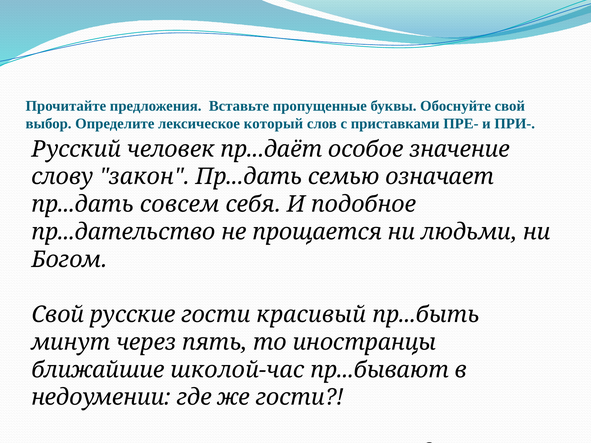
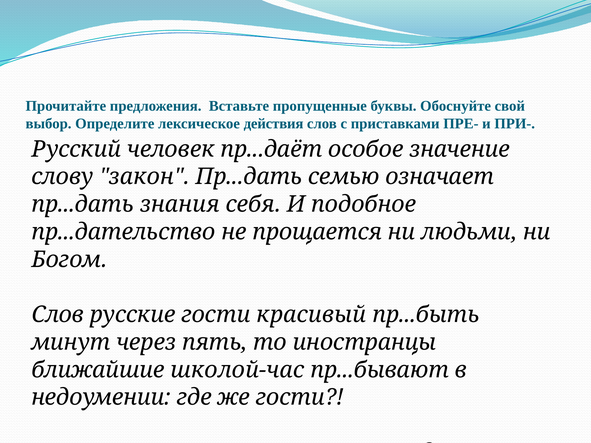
который: который -> действия
совсем: совсем -> знания
Свой at (58, 315): Свой -> Слов
